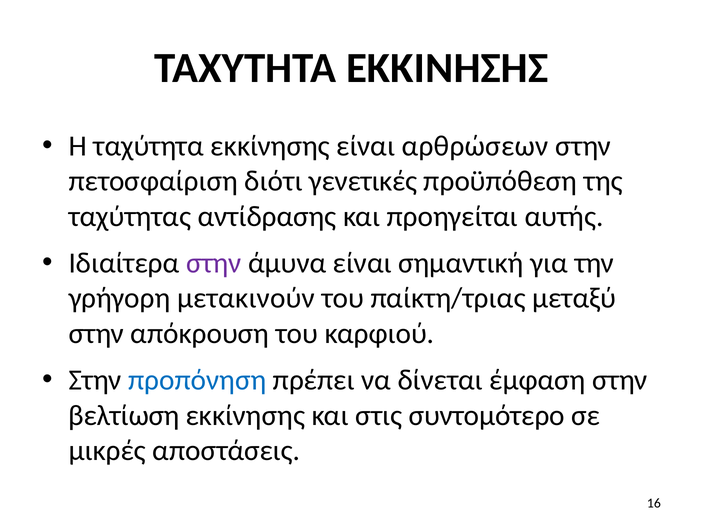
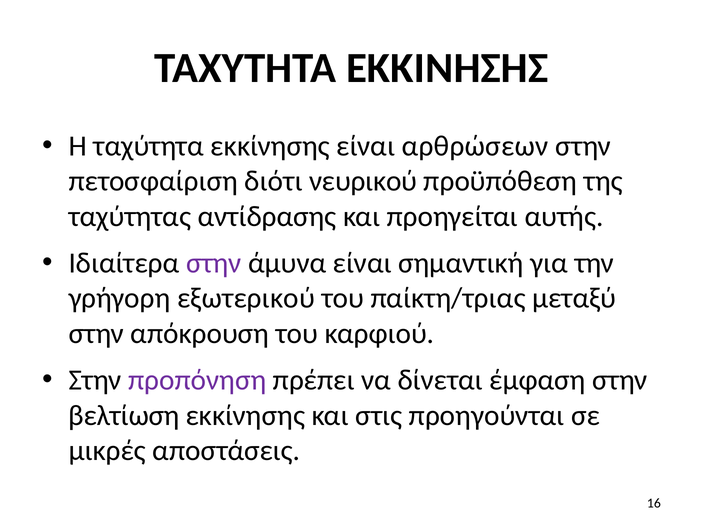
γενετικές: γενετικές -> νευρικού
μετακινούν: μετακινούν -> εξωτερικού
προπόνηση colour: blue -> purple
συντομότερο: συντομότερο -> προηγούνται
